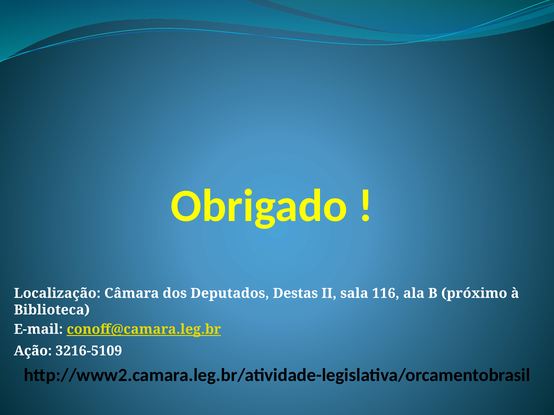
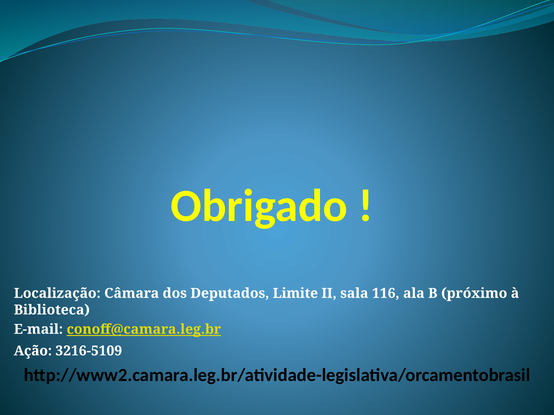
Destas: Destas -> Limite
